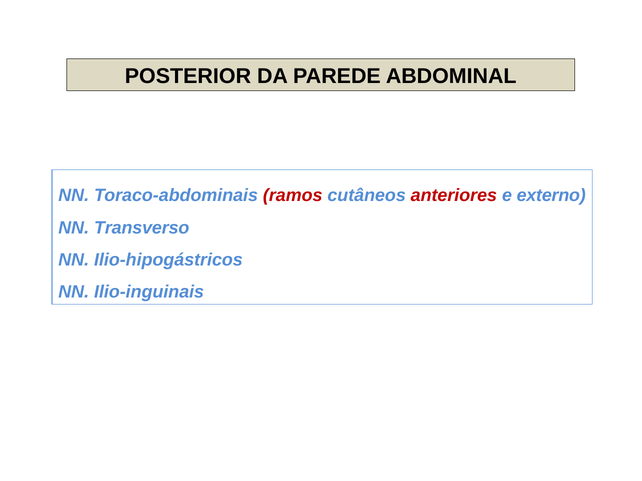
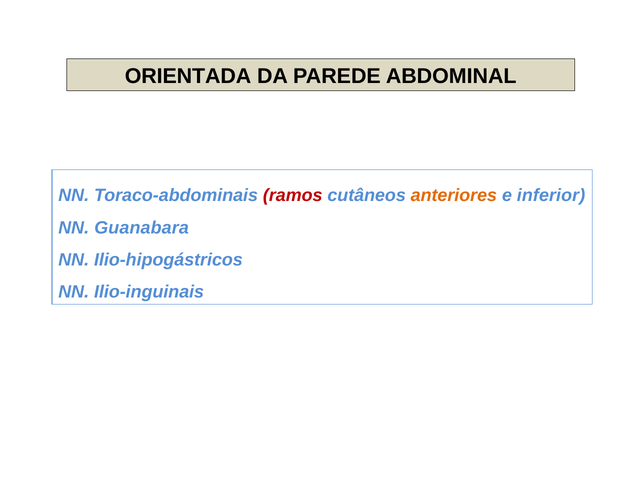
POSTERIOR: POSTERIOR -> ORIENTADA
anteriores colour: red -> orange
externo: externo -> inferior
Transverso: Transverso -> Guanabara
